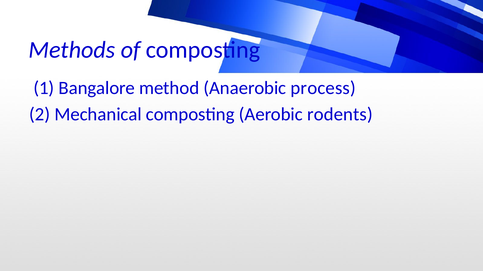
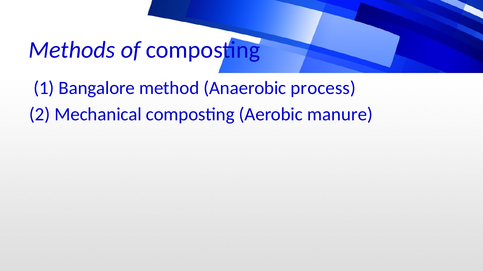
rodents: rodents -> manure
